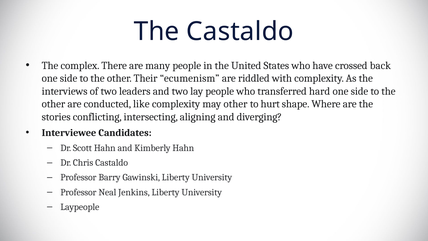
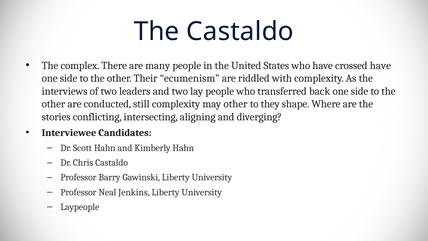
crossed back: back -> have
hard: hard -> back
like: like -> still
hurt: hurt -> they
